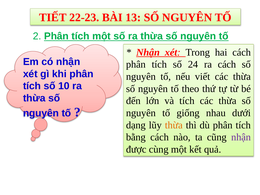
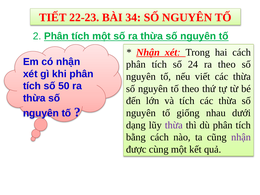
13: 13 -> 34
ra cách: cách -> theo
10: 10 -> 50
thừa at (174, 125) colour: orange -> purple
